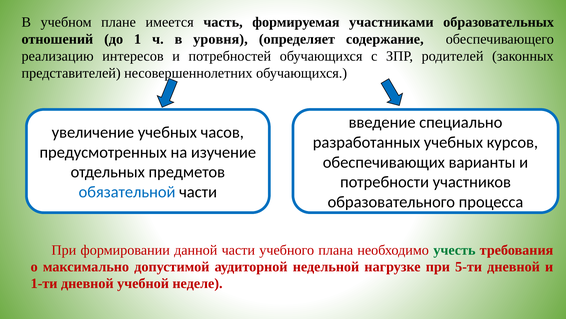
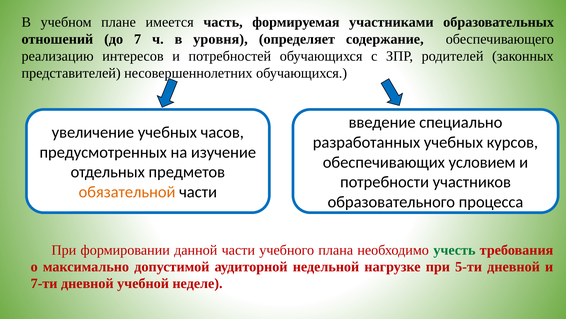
1: 1 -> 7
варианты: варианты -> условием
обязательной colour: blue -> orange
1-ти: 1-ти -> 7-ти
